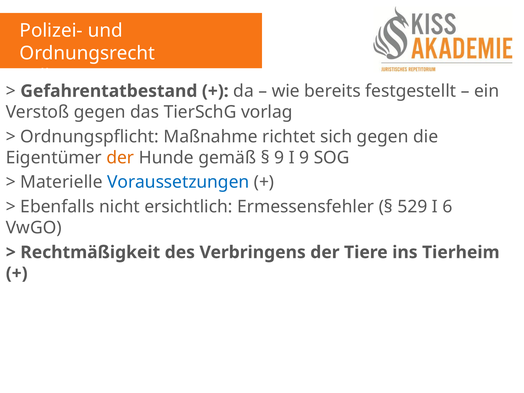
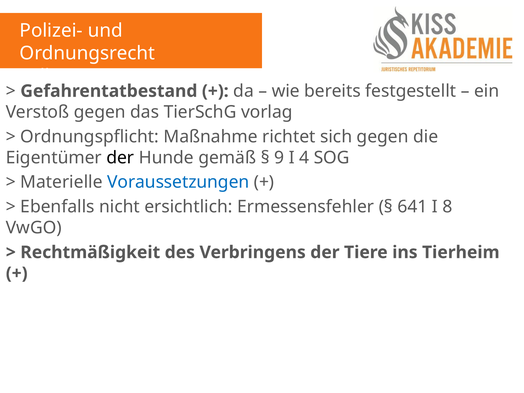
der at (120, 158) colour: orange -> black
I 9: 9 -> 4
529: 529 -> 641
I 6: 6 -> 8
